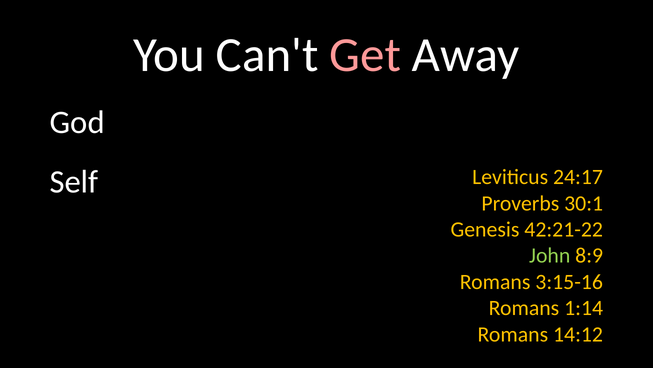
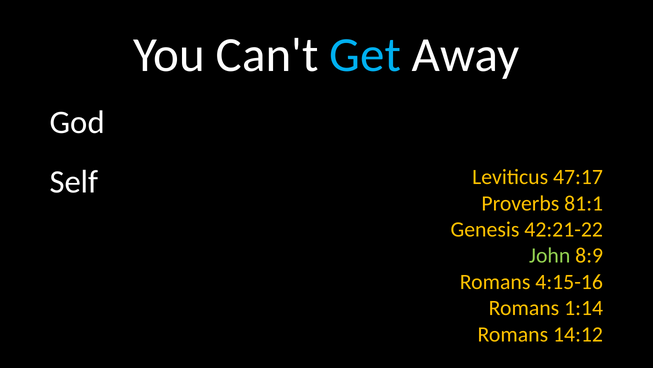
Get colour: pink -> light blue
24:17: 24:17 -> 47:17
30:1: 30:1 -> 81:1
3:15-16: 3:15-16 -> 4:15-16
